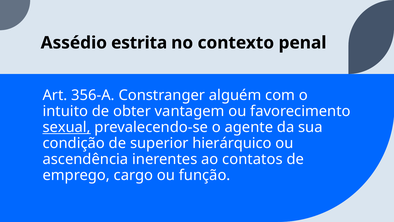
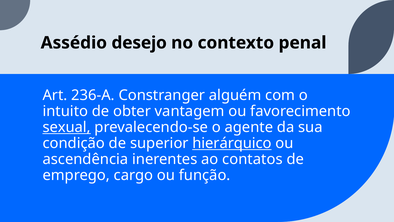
estrita: estrita -> desejo
356-A: 356-A -> 236-A
hierárquico underline: none -> present
